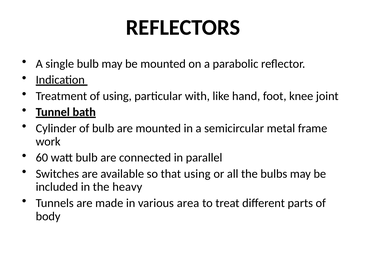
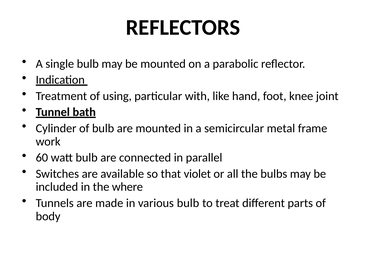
that using: using -> violet
heavy: heavy -> where
various area: area -> bulb
